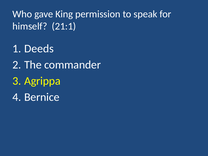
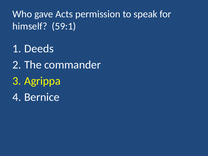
King: King -> Acts
21:1: 21:1 -> 59:1
